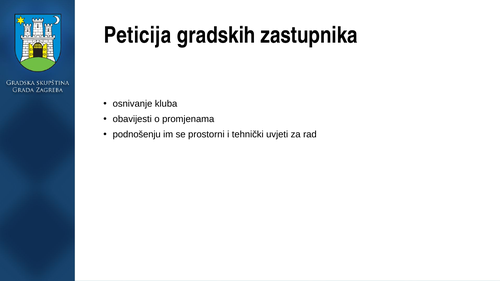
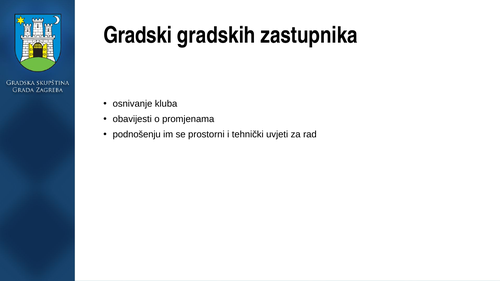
Peticija: Peticija -> Gradski
